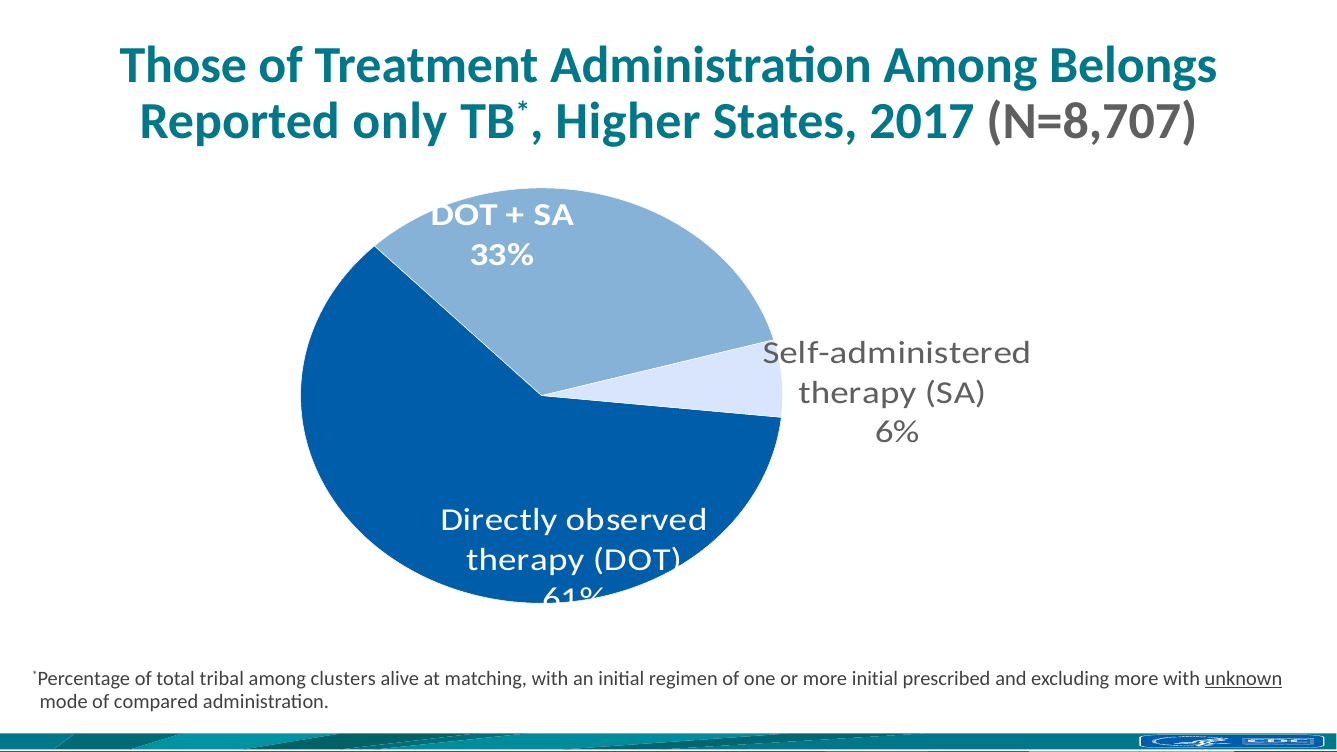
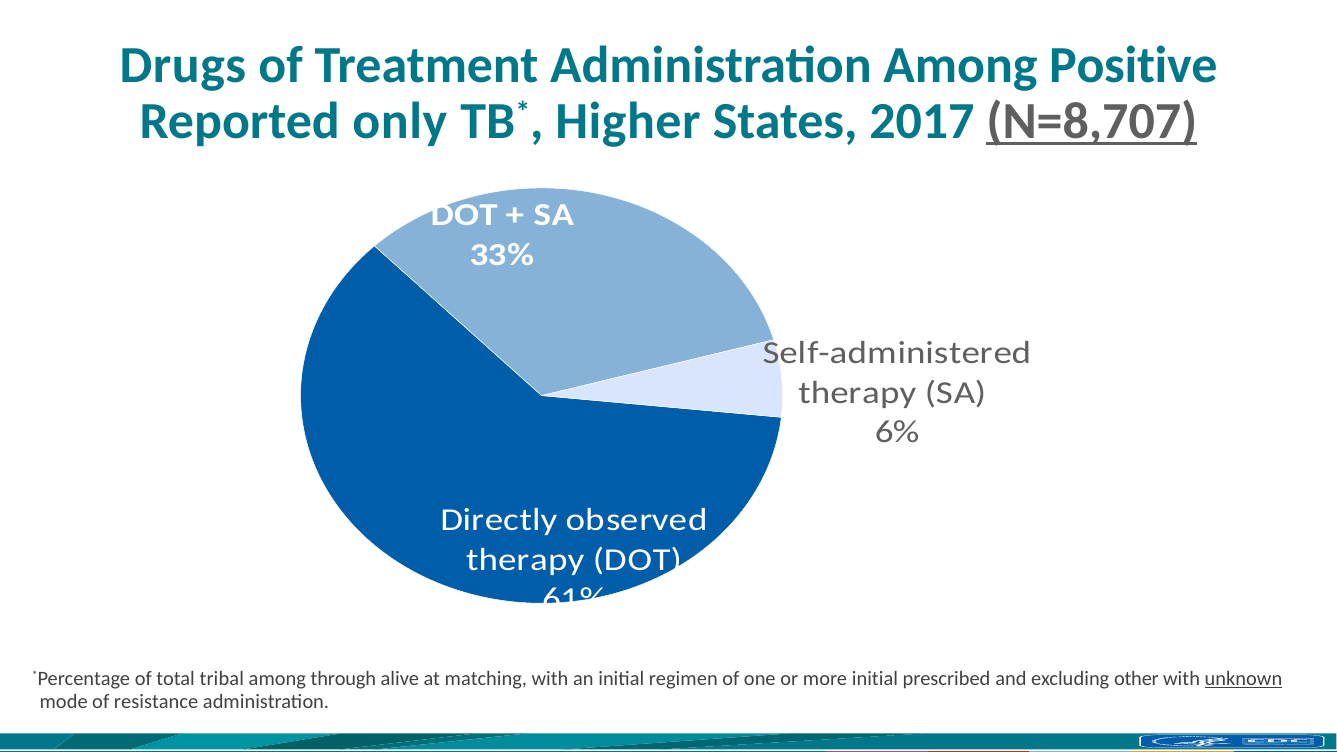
Those: Those -> Drugs
Belongs: Belongs -> Positive
N=8,707 underline: none -> present
clusters: clusters -> through
excluding more: more -> other
compared: compared -> resistance
